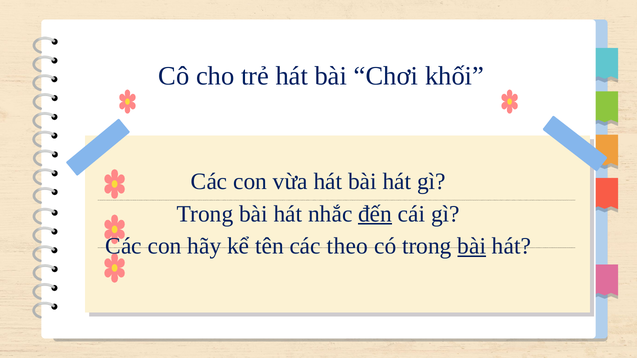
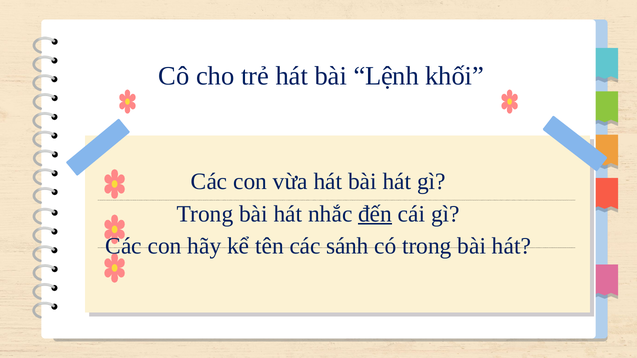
Chơi: Chơi -> Lệnh
theo: theo -> sánh
bài at (472, 246) underline: present -> none
